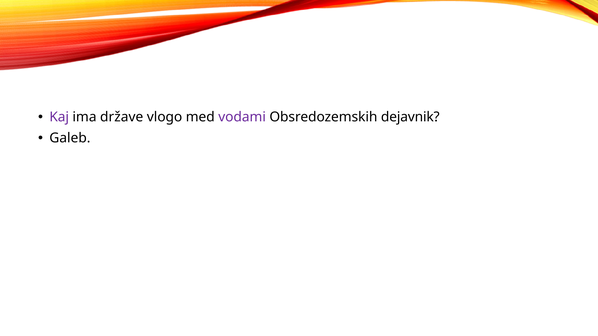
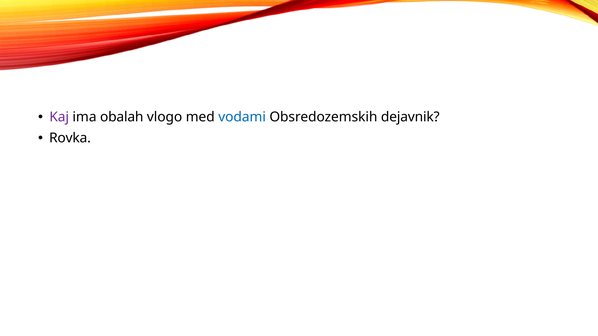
države: države -> obalah
vodami colour: purple -> blue
Galeb: Galeb -> Rovka
